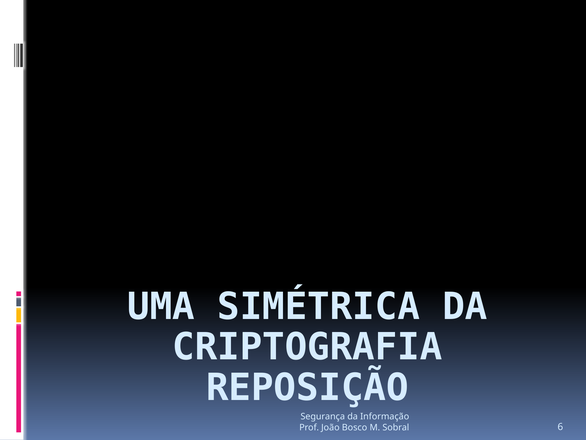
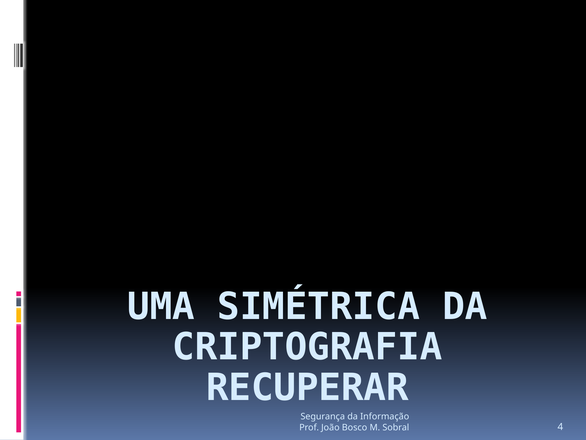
REPOSIÇÃO: REPOSIÇÃO -> RECUPERAR
6: 6 -> 4
